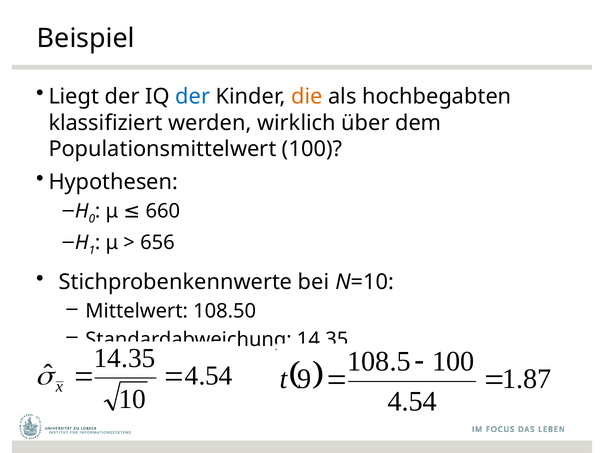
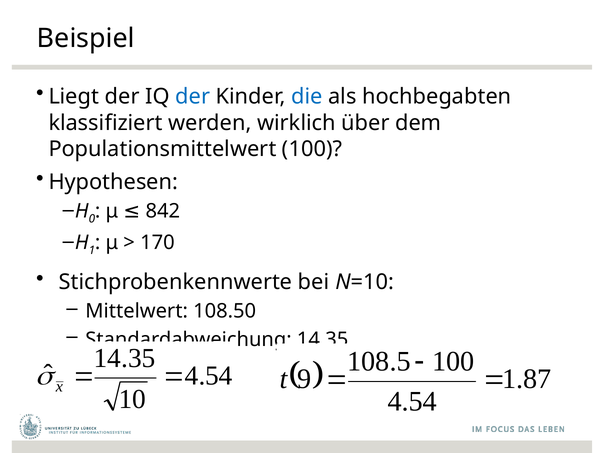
die colour: orange -> blue
660: 660 -> 842
656: 656 -> 170
